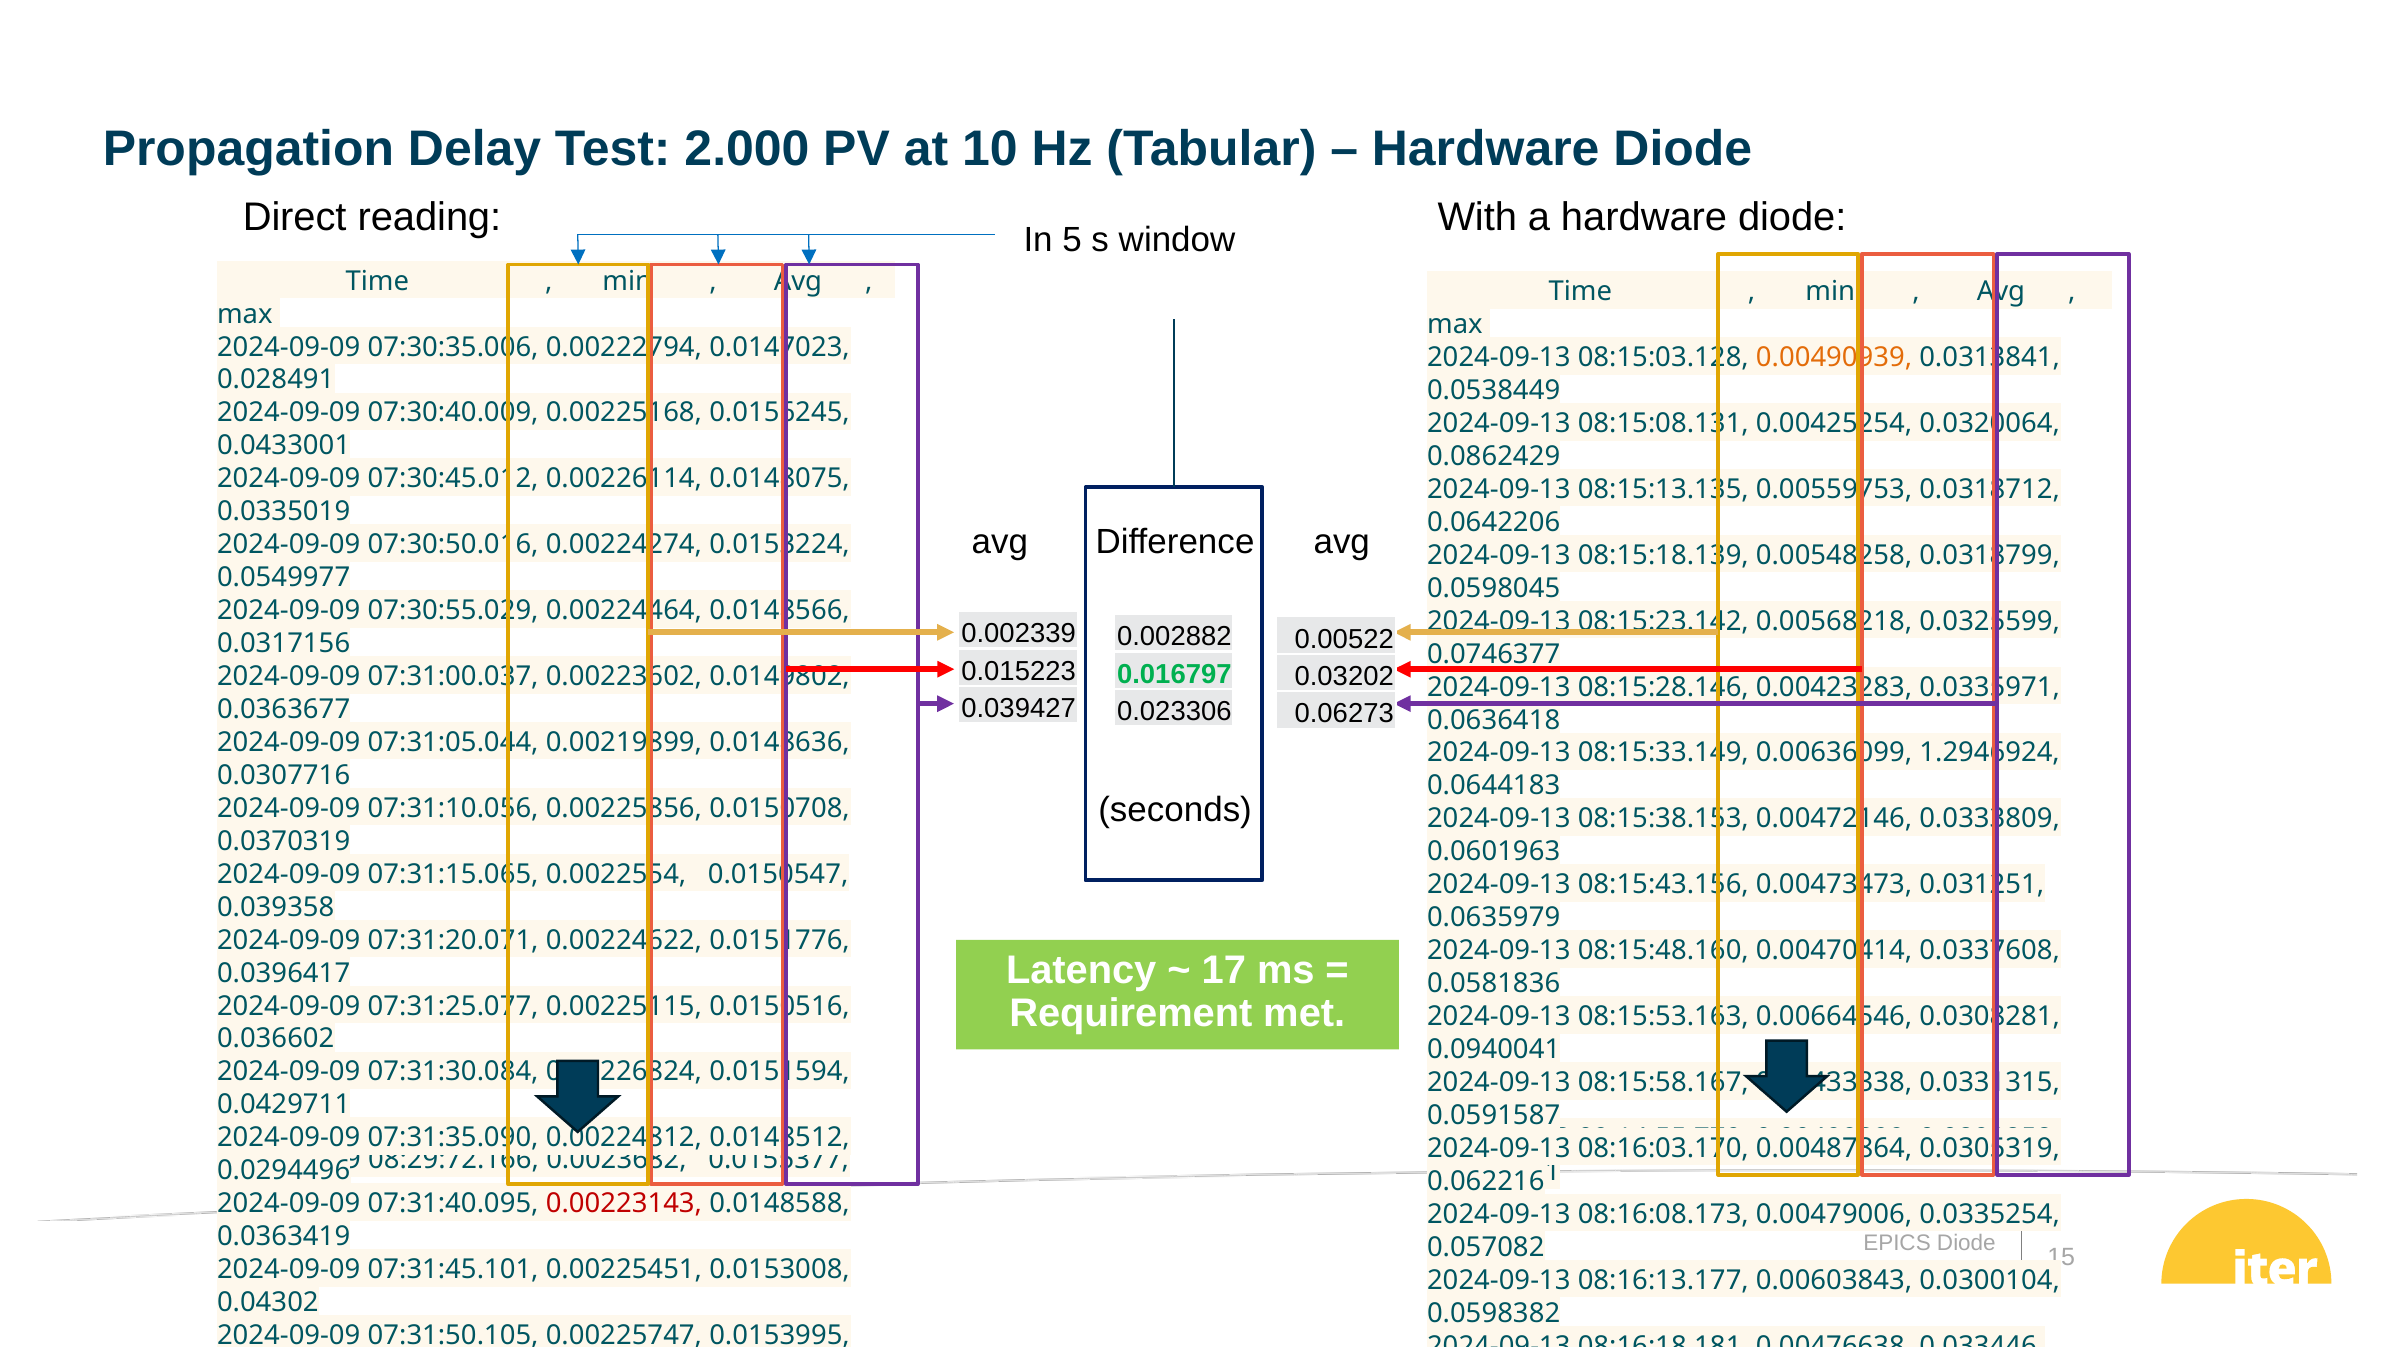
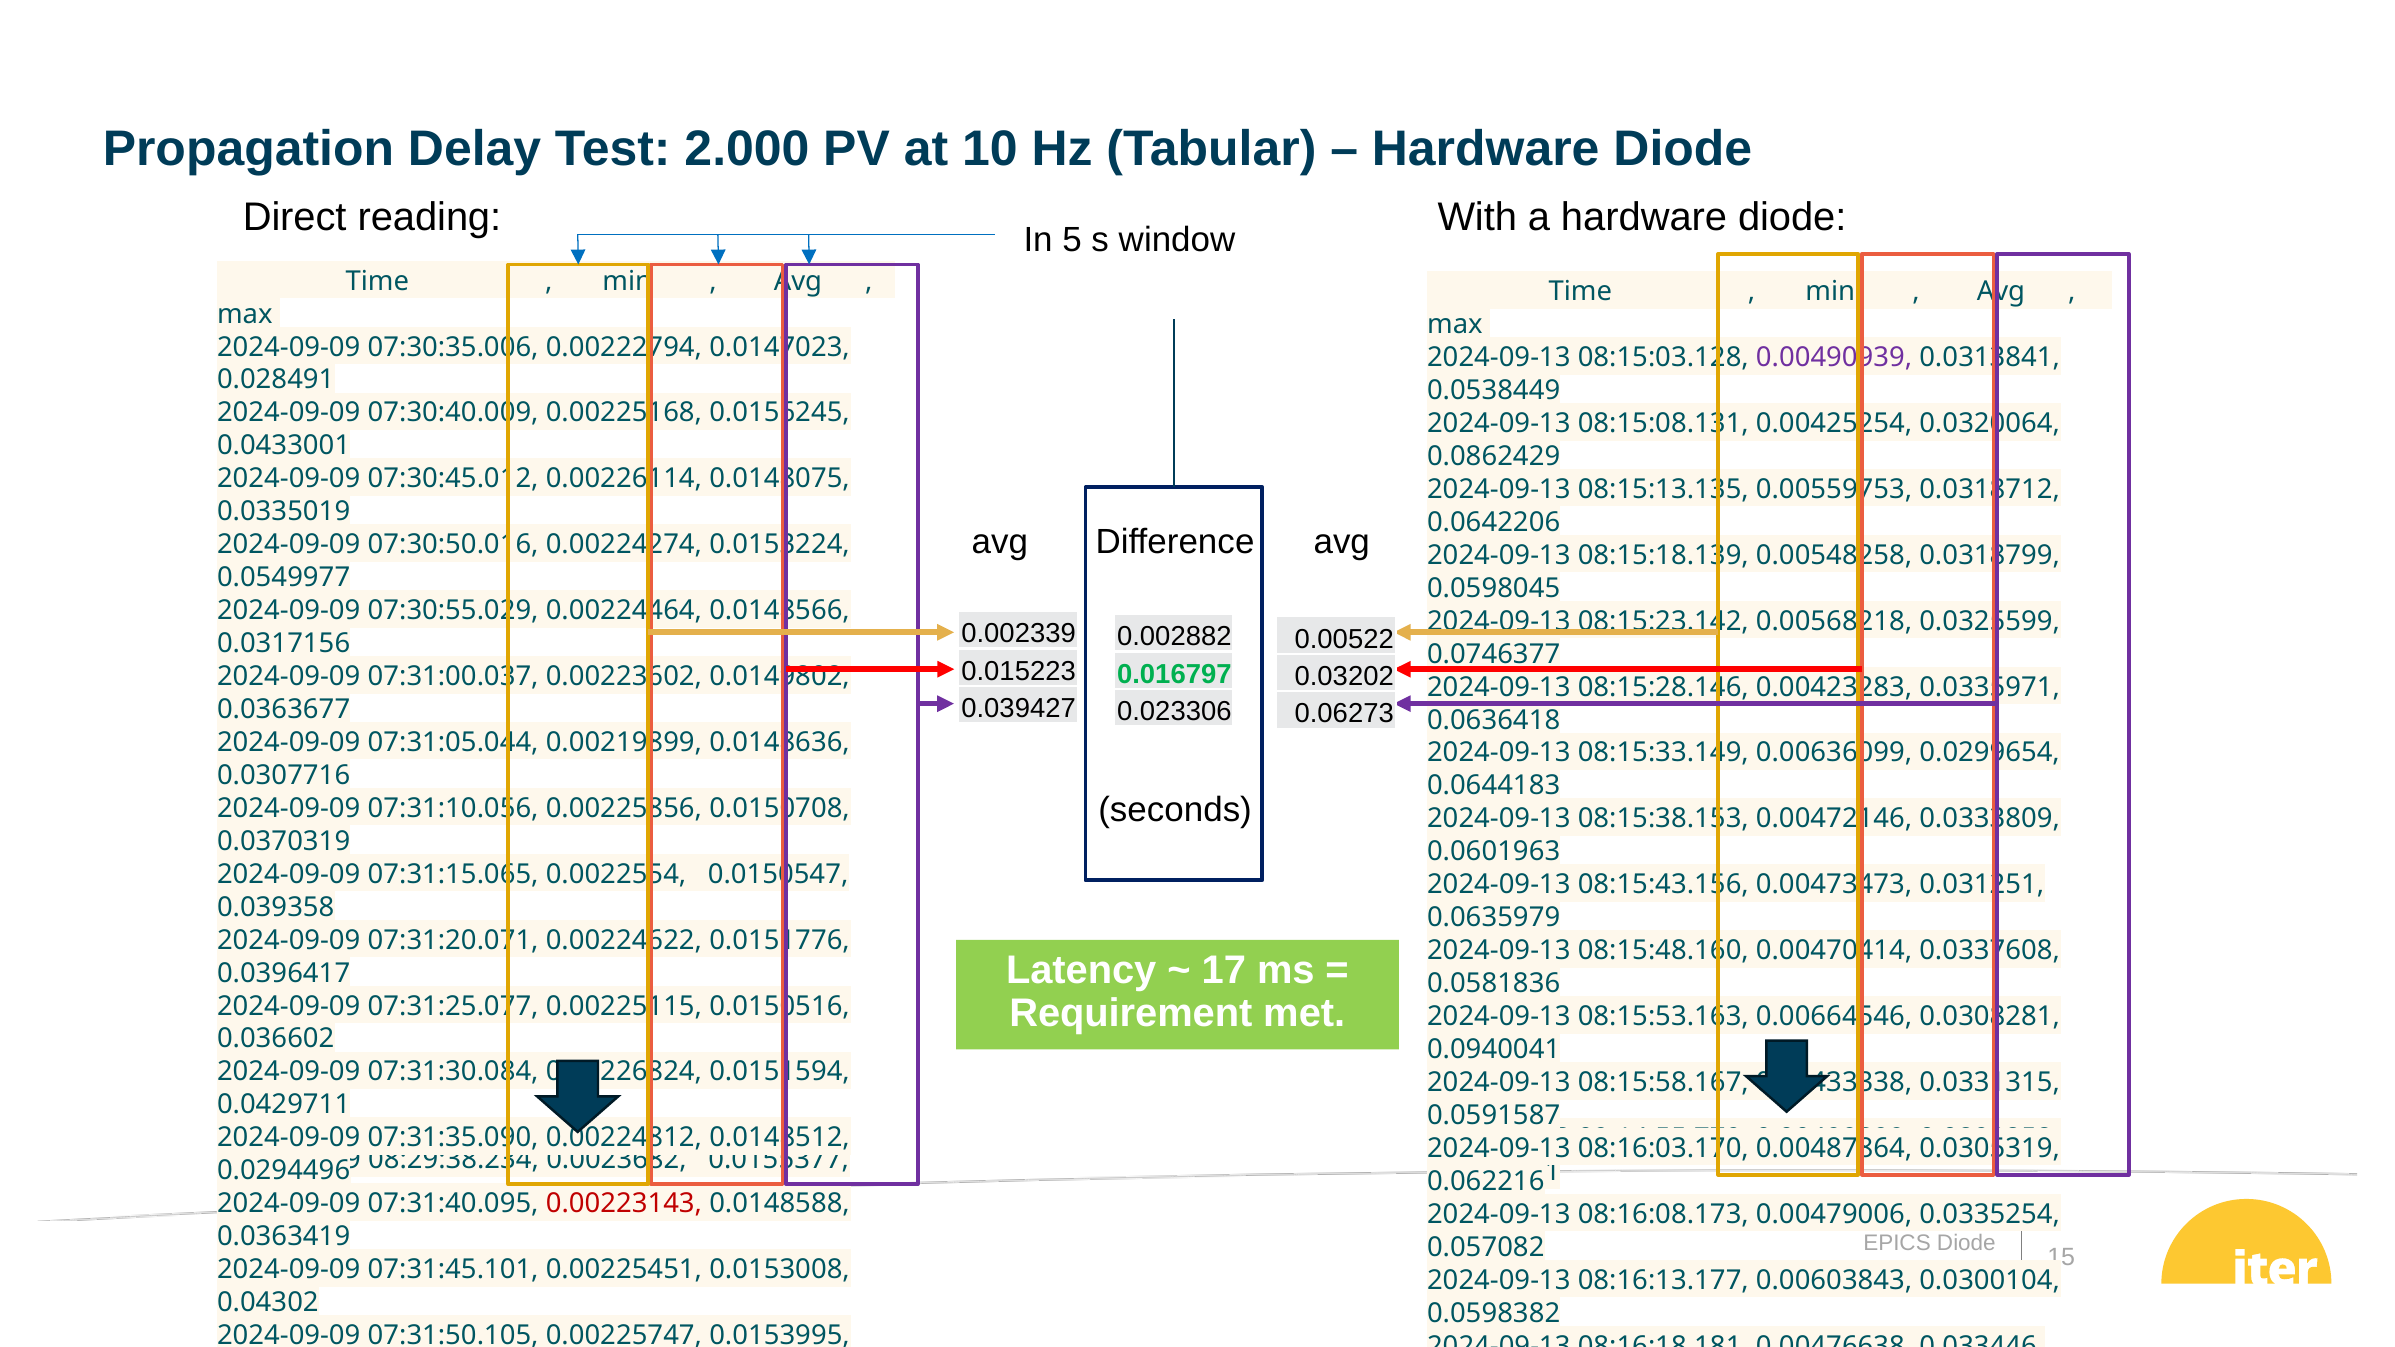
0.00490939 colour: orange -> purple
1.2946924: 1.2946924 -> 0.0299654
08:29:72.166: 08:29:72.166 -> 08:29:38.234
